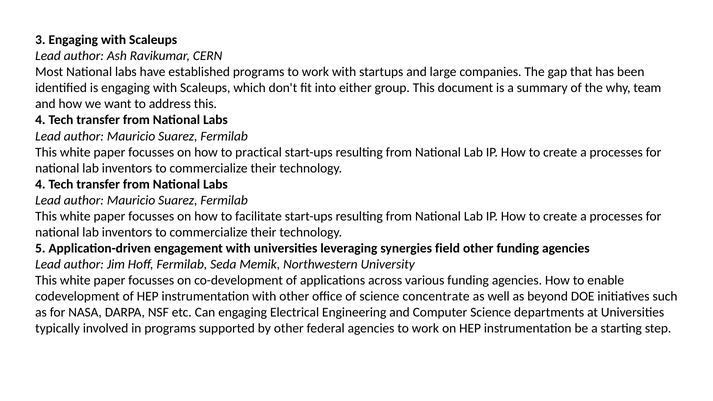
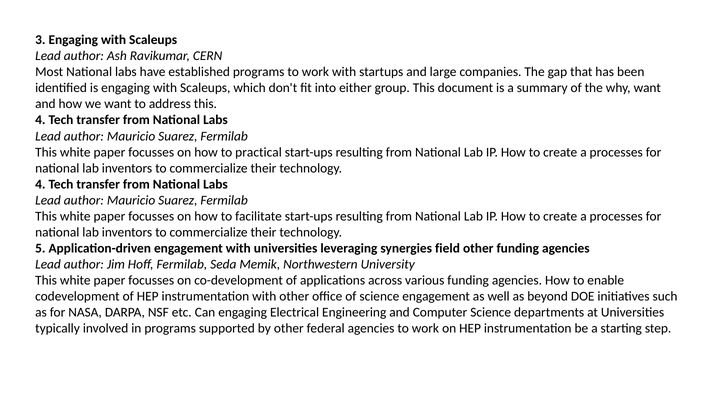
why team: team -> want
science concentrate: concentrate -> engagement
